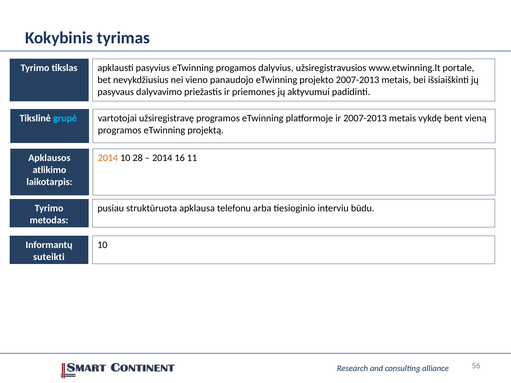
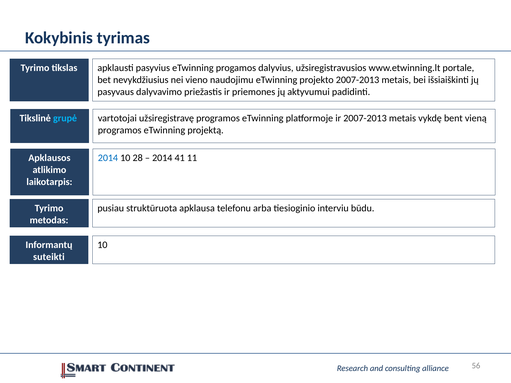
panaudojo: panaudojo -> naudojimu
2014 at (108, 158) colour: orange -> blue
16: 16 -> 41
